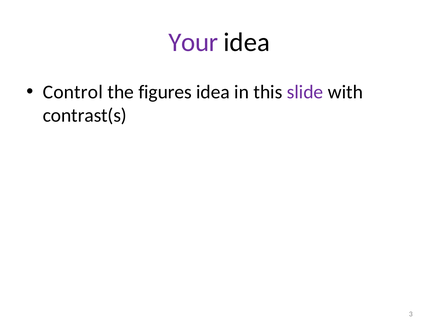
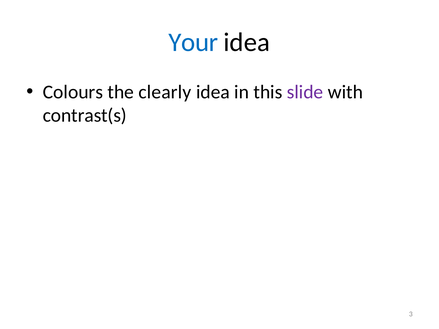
Your colour: purple -> blue
Control: Control -> Colours
figures: figures -> clearly
